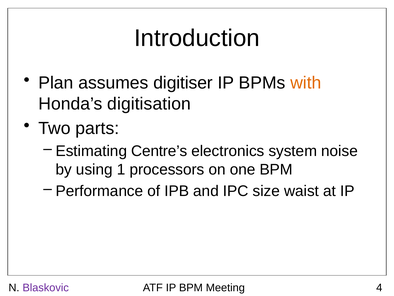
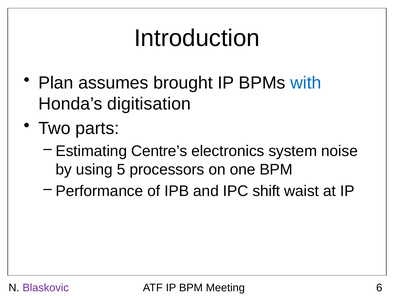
digitiser: digitiser -> brought
with colour: orange -> blue
1: 1 -> 5
size: size -> shift
4: 4 -> 6
